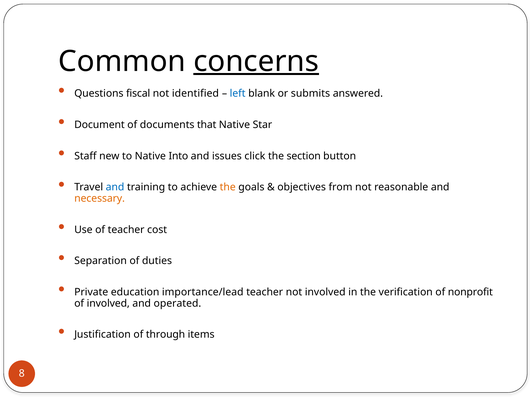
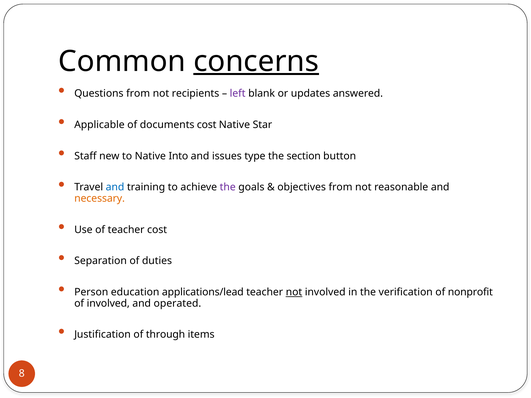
Questions fiscal: fiscal -> from
identified: identified -> recipients
left colour: blue -> purple
submits: submits -> updates
Document: Document -> Applicable
documents that: that -> cost
click: click -> type
the at (228, 187) colour: orange -> purple
Private: Private -> Person
importance/lead: importance/lead -> applications/lead
not at (294, 292) underline: none -> present
